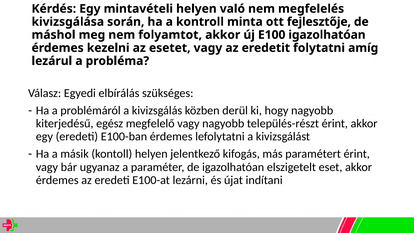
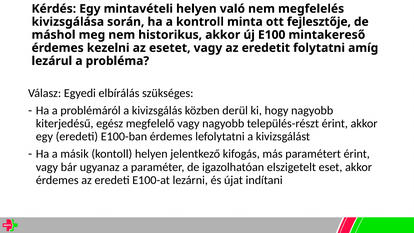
folyamtot: folyamtot -> historikus
E100 igazolhatóan: igazolhatóan -> mintakereső
